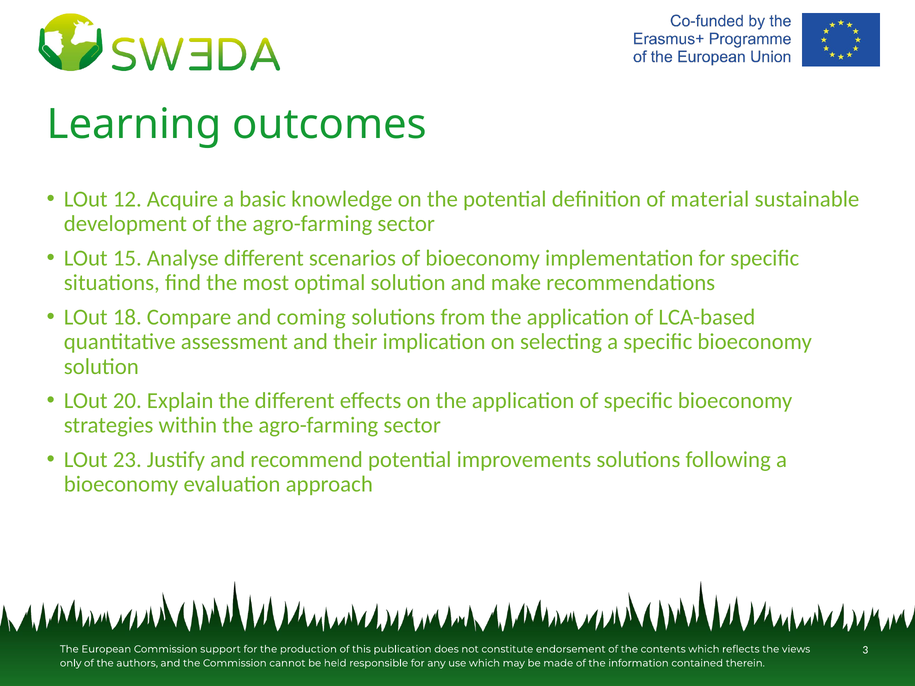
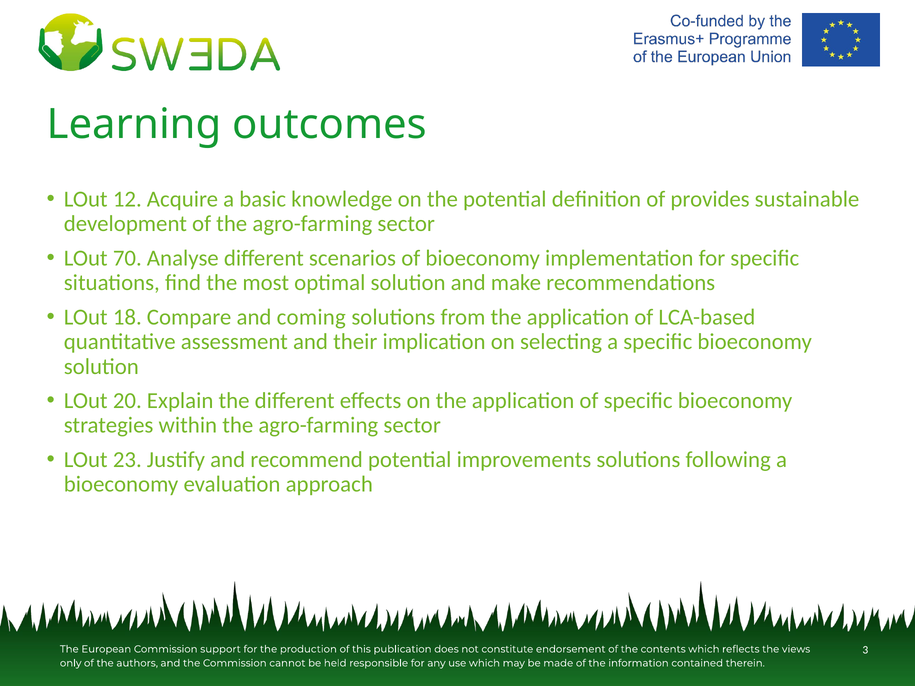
material: material -> provides
15: 15 -> 70
